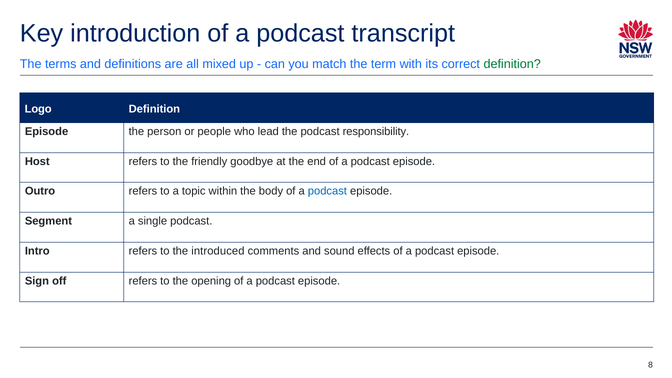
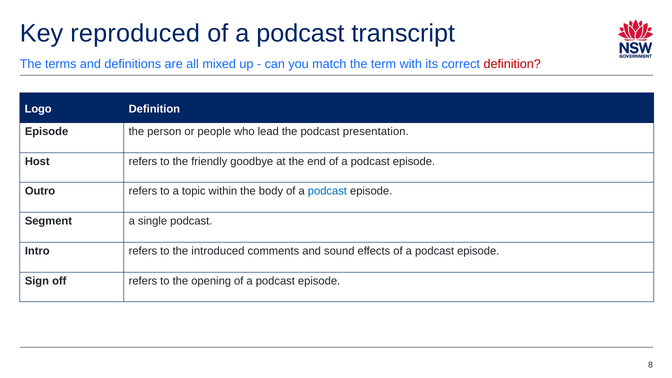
introduction: introduction -> reproduced
definition at (512, 64) colour: green -> red
responsibility: responsibility -> presentation
